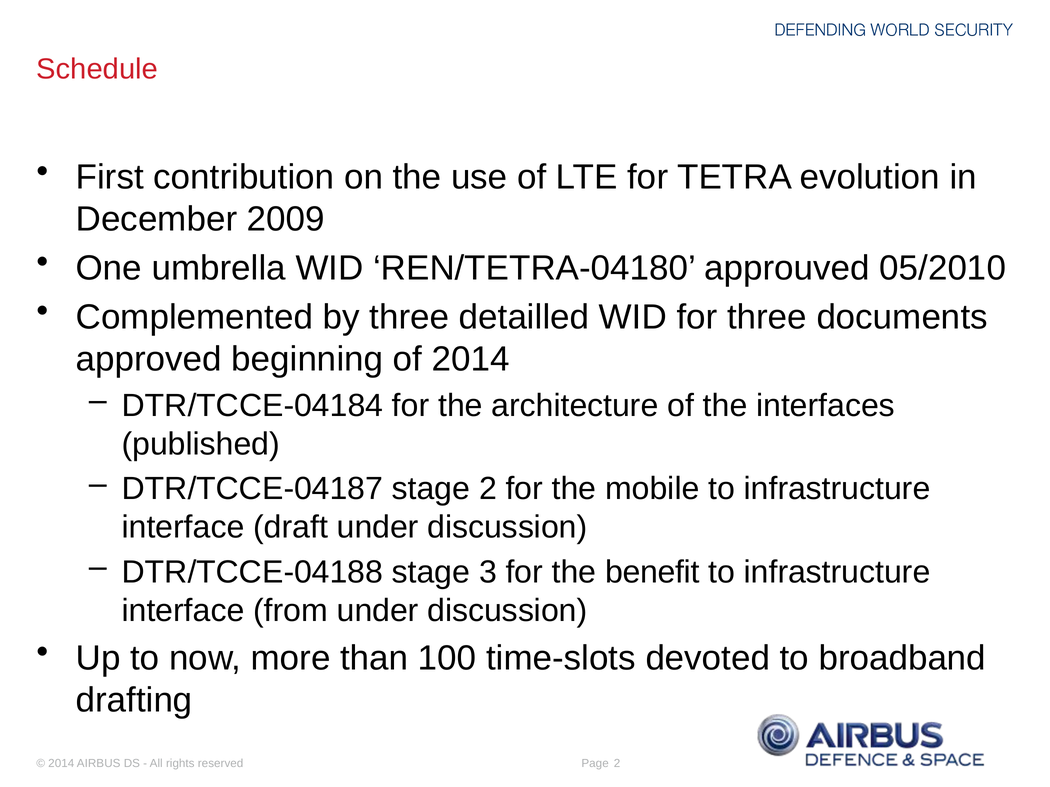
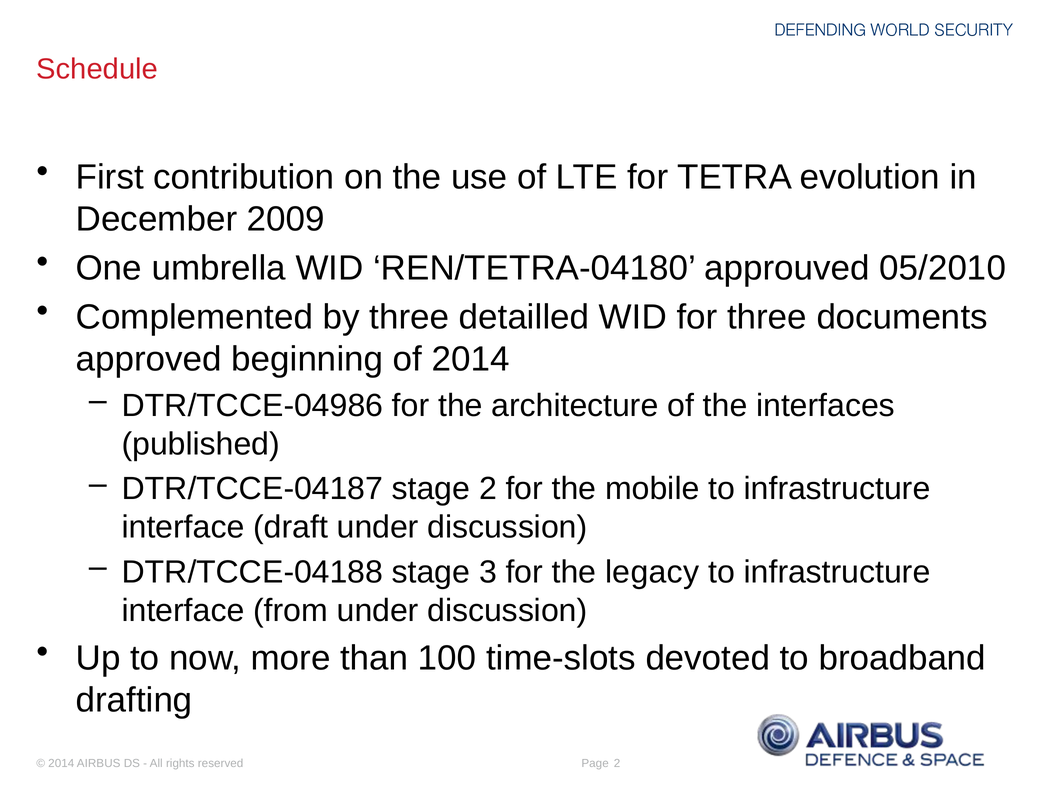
DTR/TCCE-04184: DTR/TCCE-04184 -> DTR/TCCE-04986
benefit: benefit -> legacy
